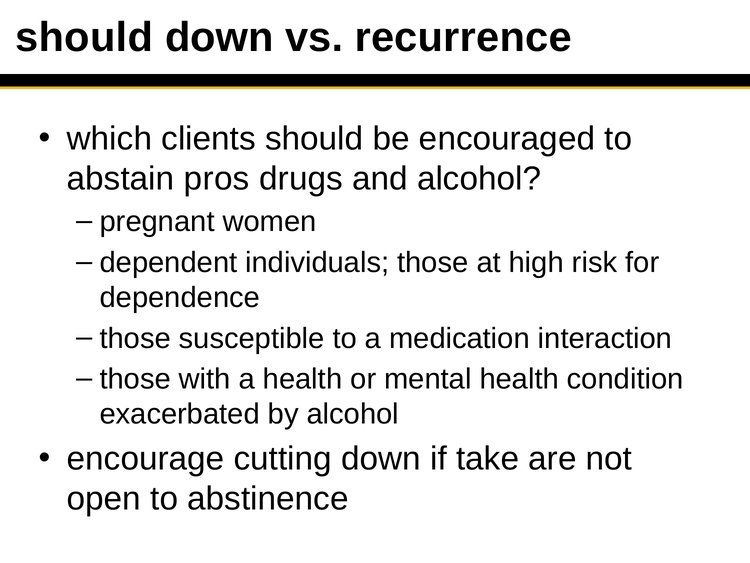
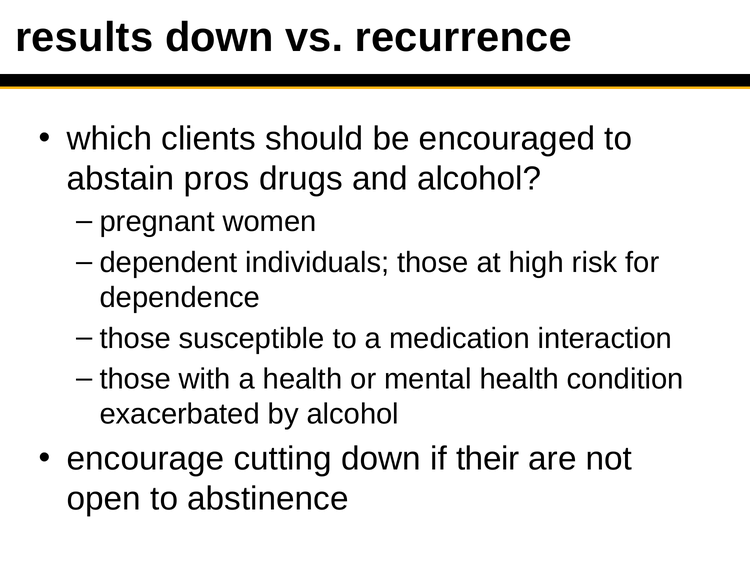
should at (84, 37): should -> results
take: take -> their
